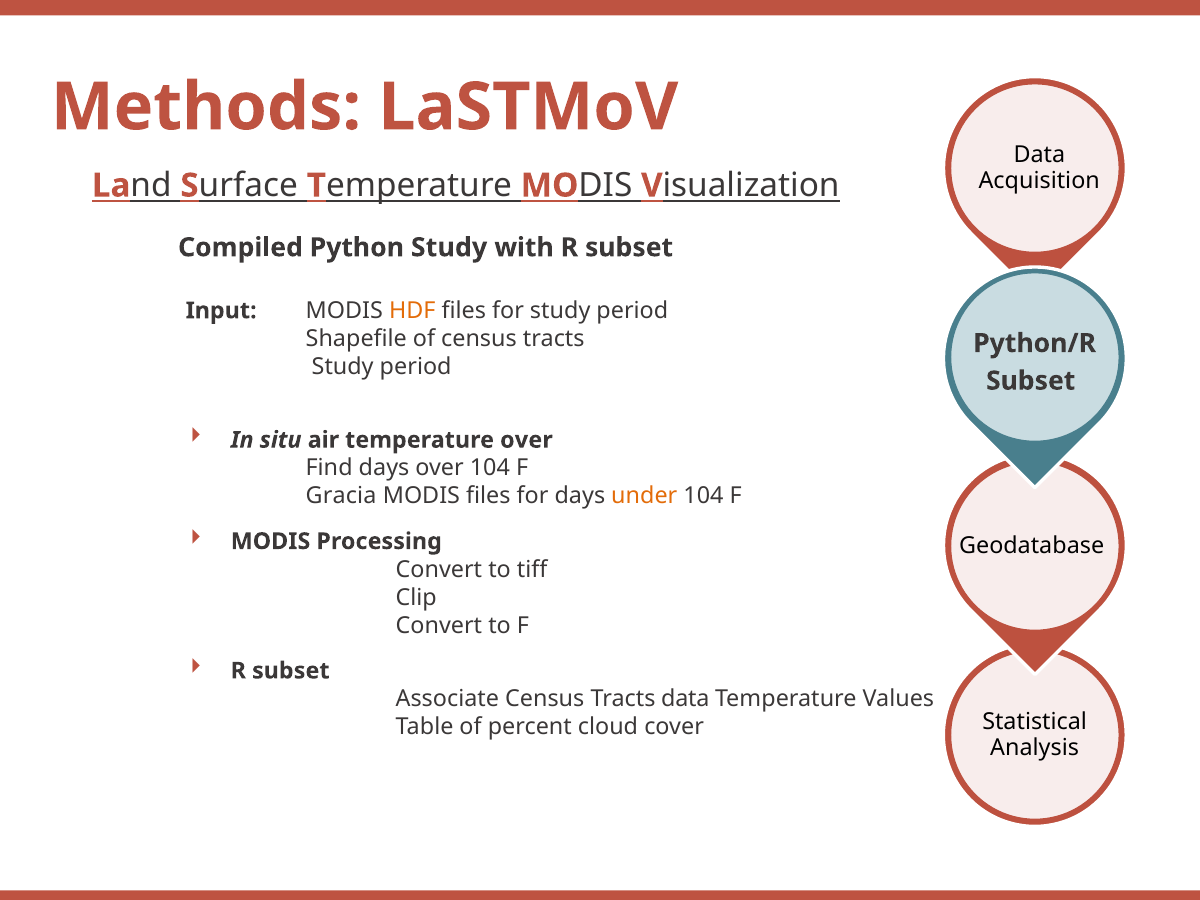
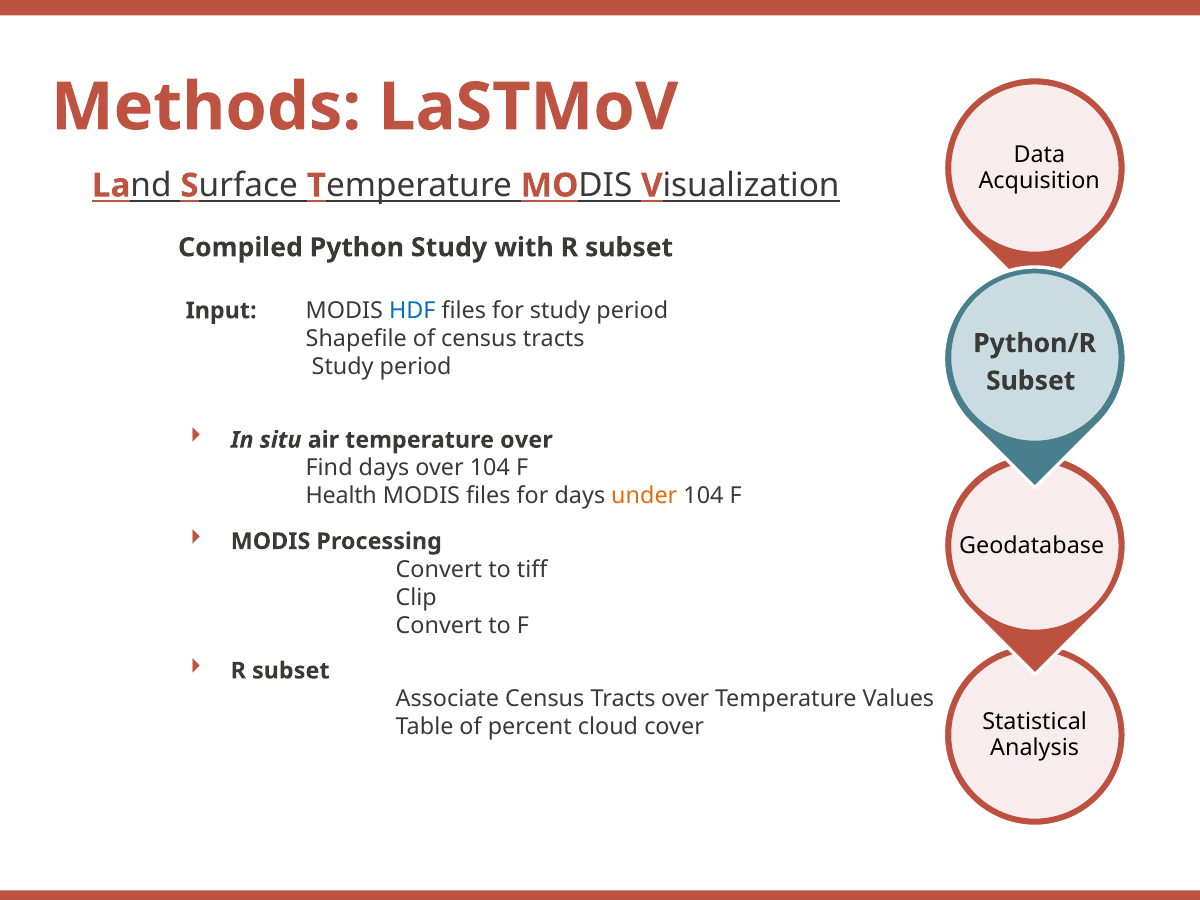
HDF colour: orange -> blue
Gracia: Gracia -> Health
Tracts data: data -> over
